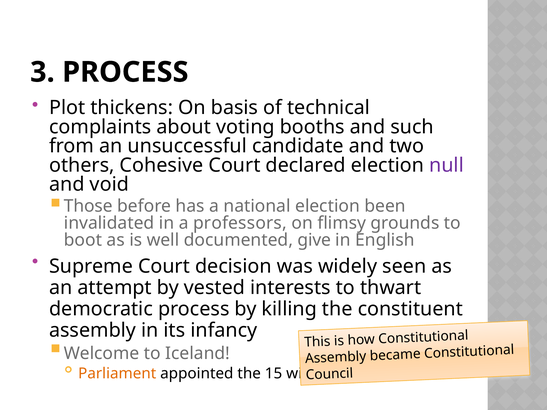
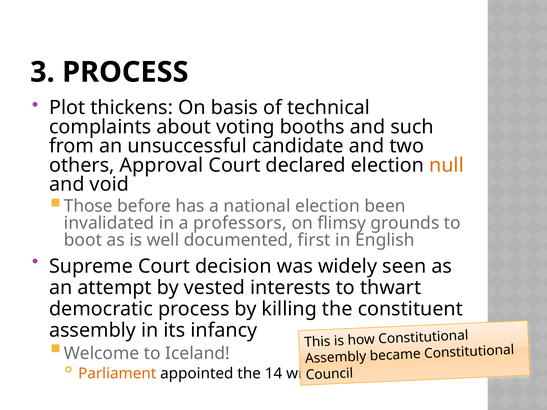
Cohesive: Cohesive -> Approval
null colour: purple -> orange
give: give -> first
15: 15 -> 14
